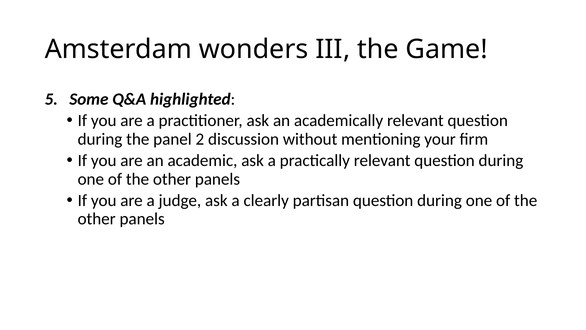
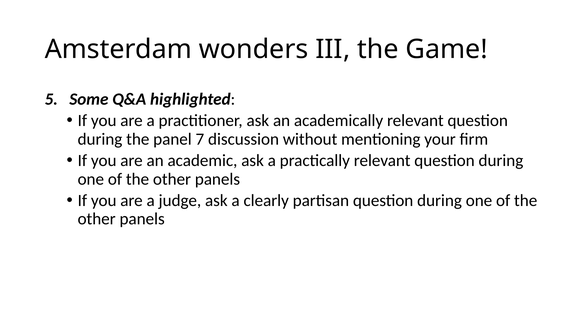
2: 2 -> 7
